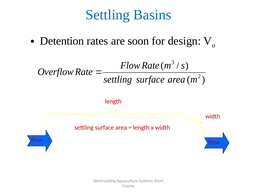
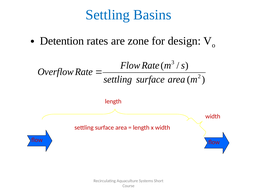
soon: soon -> zone
